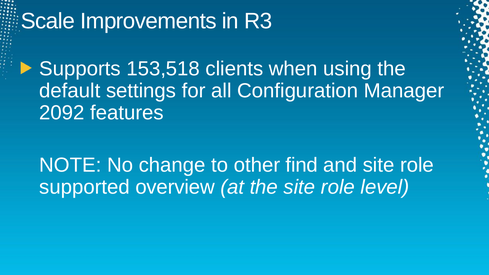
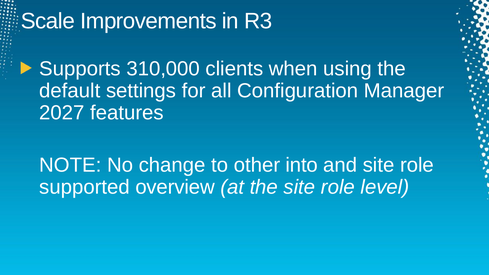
153,518: 153,518 -> 310,000
2092: 2092 -> 2027
find: find -> into
